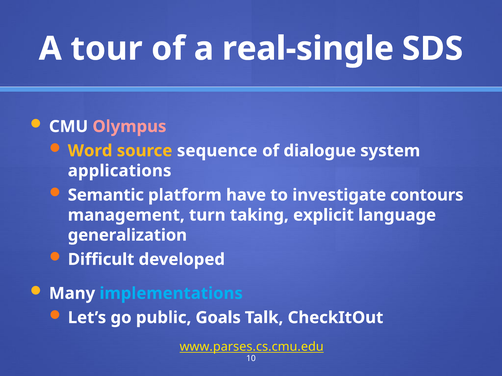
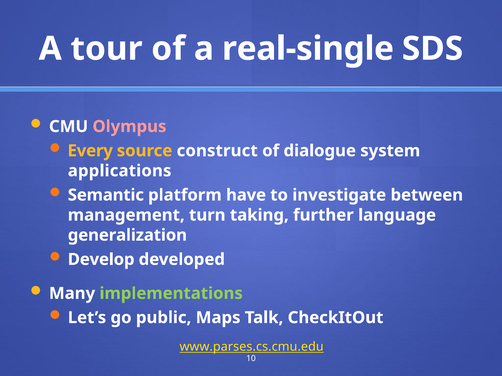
Word: Word -> Every
sequence: sequence -> construct
contours: contours -> between
explicit: explicit -> further
Difficult: Difficult -> Develop
implementations colour: light blue -> light green
Goals: Goals -> Maps
